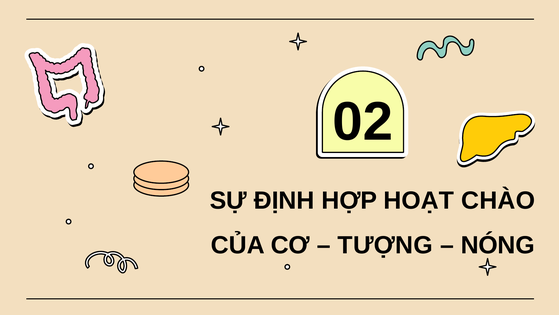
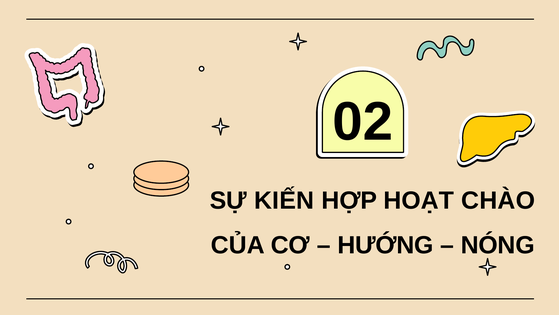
ĐỊNH: ĐỊNH -> KIẾN
TƯỢNG: TƯỢNG -> HƯỚNG
